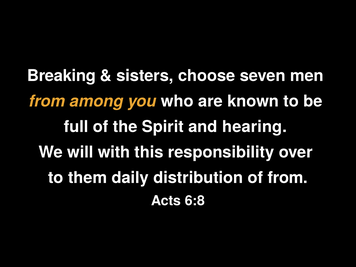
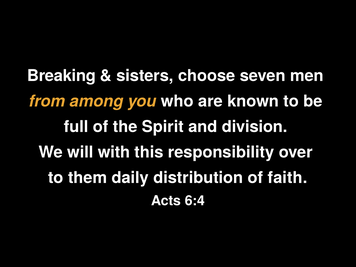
hearing: hearing -> division
of from: from -> faith
6:8: 6:8 -> 6:4
